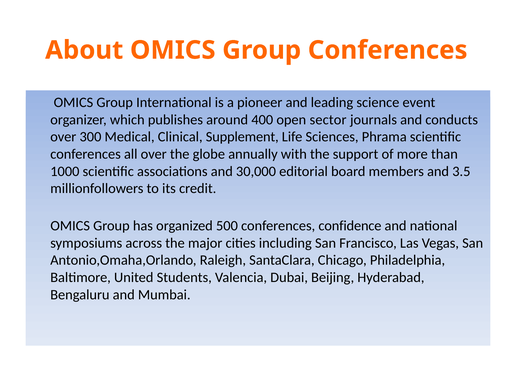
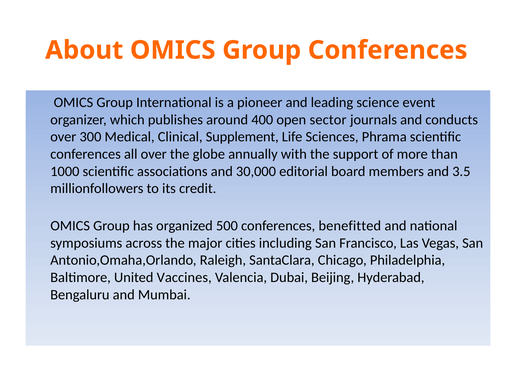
confidence: confidence -> benefitted
Students: Students -> Vaccines
